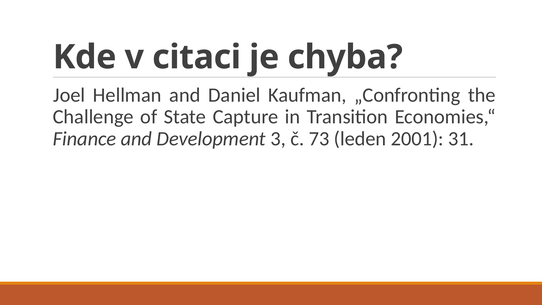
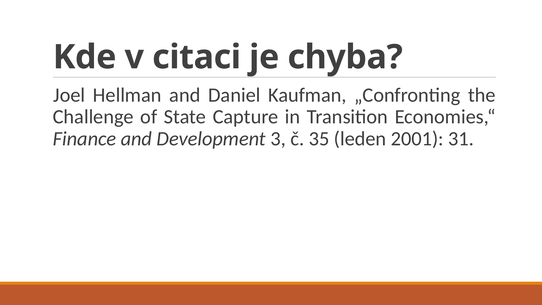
73: 73 -> 35
